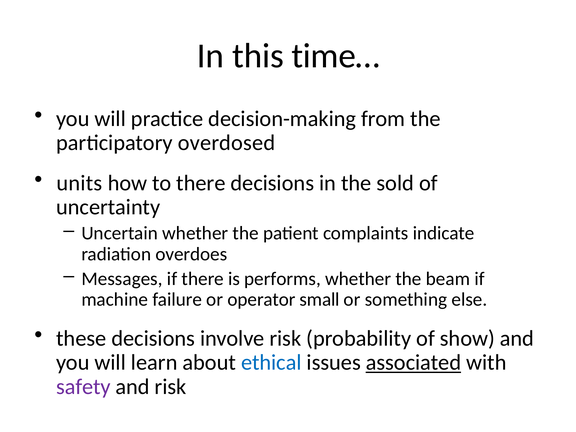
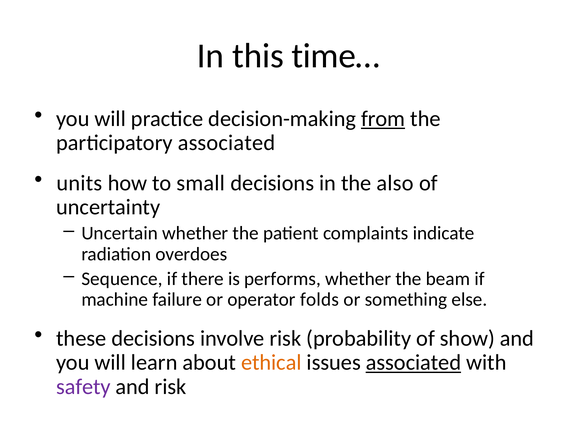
from underline: none -> present
participatory overdosed: overdosed -> associated
to there: there -> small
sold: sold -> also
Messages: Messages -> Sequence
small: small -> folds
ethical colour: blue -> orange
